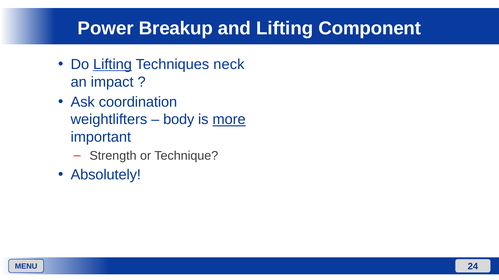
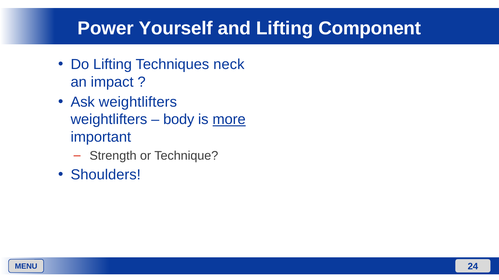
Breakup: Breakup -> Yourself
Lifting at (113, 65) underline: present -> none
Ask coordination: coordination -> weightlifters
Absolutely: Absolutely -> Shoulders
